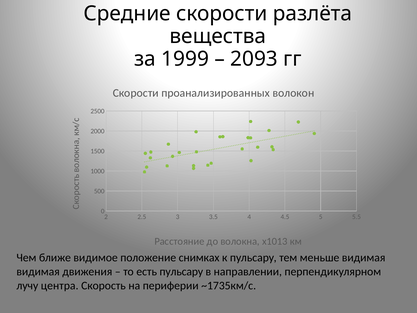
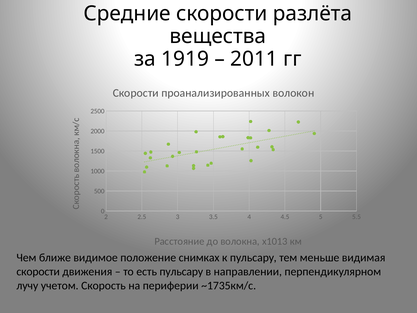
1999: 1999 -> 1919
2093: 2093 -> 2011
видимая at (38, 272): видимая -> скорости
центра: центра -> учетом
